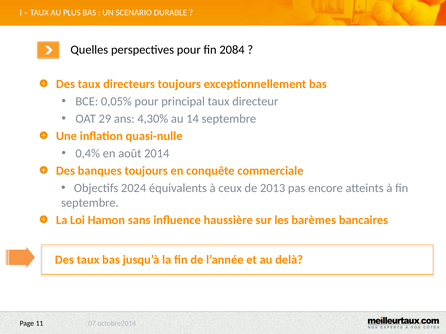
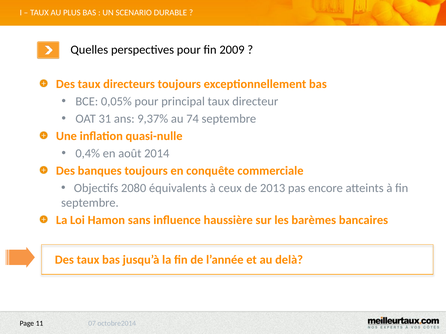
2084: 2084 -> 2009
29: 29 -> 31
4,30%: 4,30% -> 9,37%
14: 14 -> 74
2024: 2024 -> 2080
